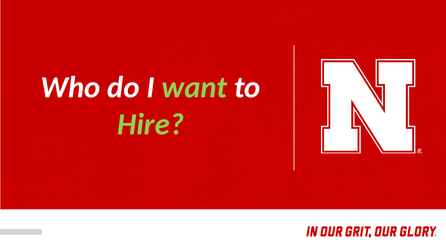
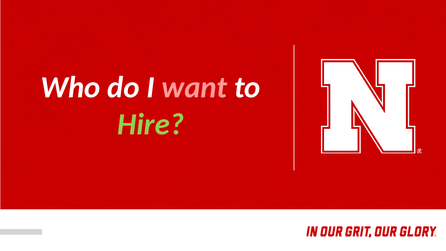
want colour: light green -> pink
